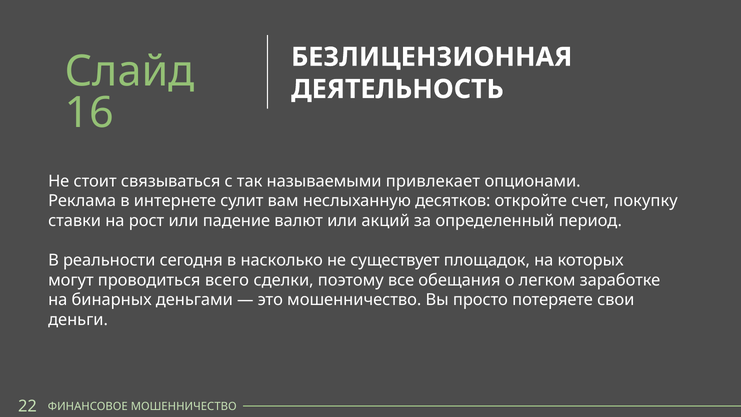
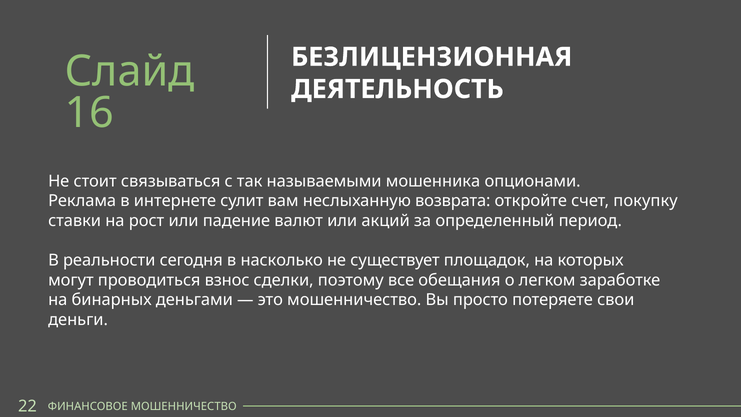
привлекает: привлекает -> мошенника
десятков: десятков -> возврата
всего: всего -> взнос
